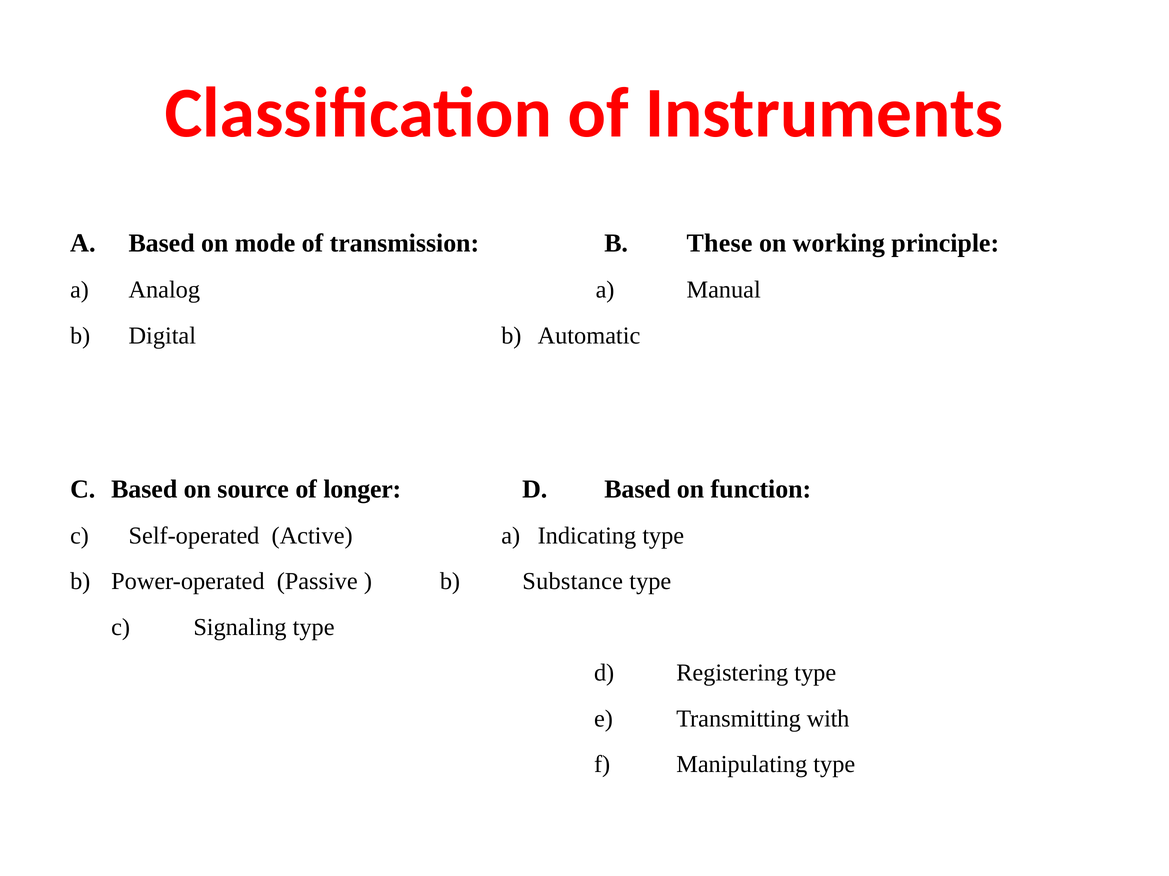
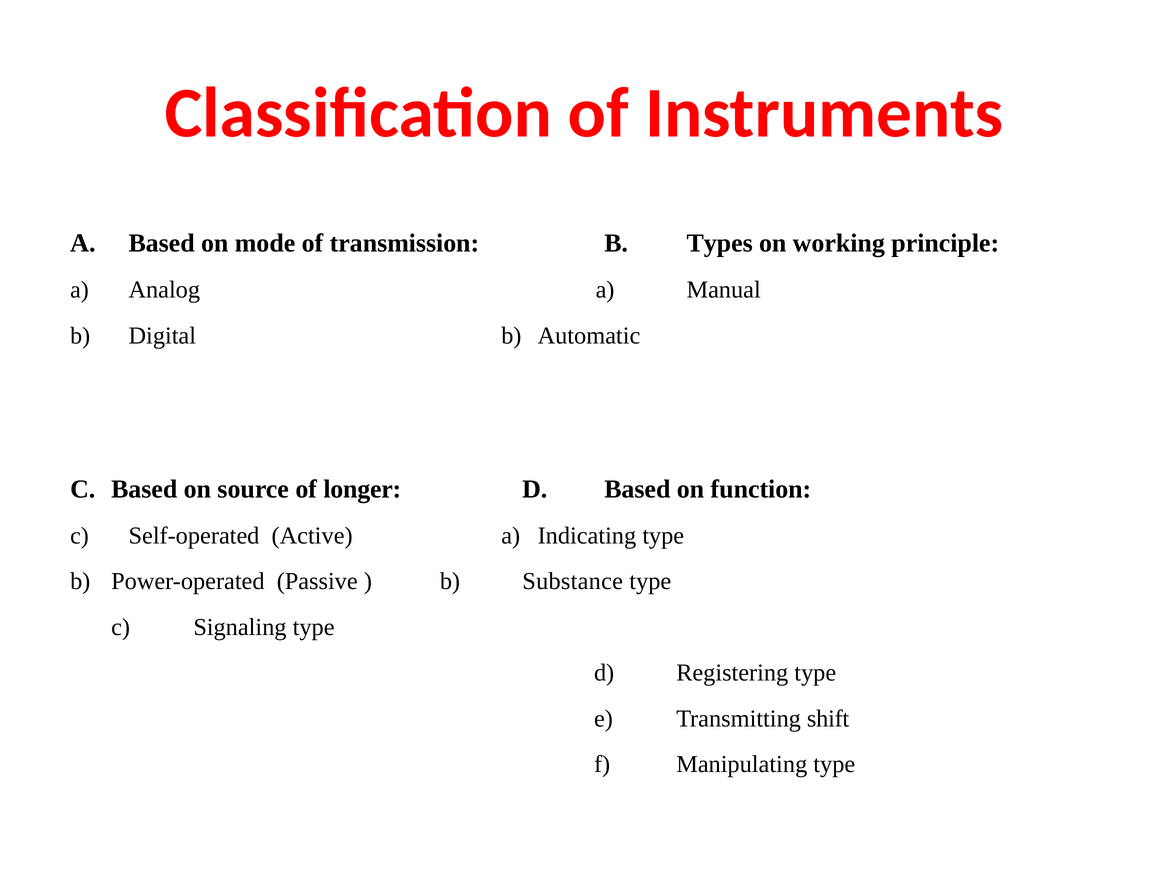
These: These -> Types
with: with -> shift
